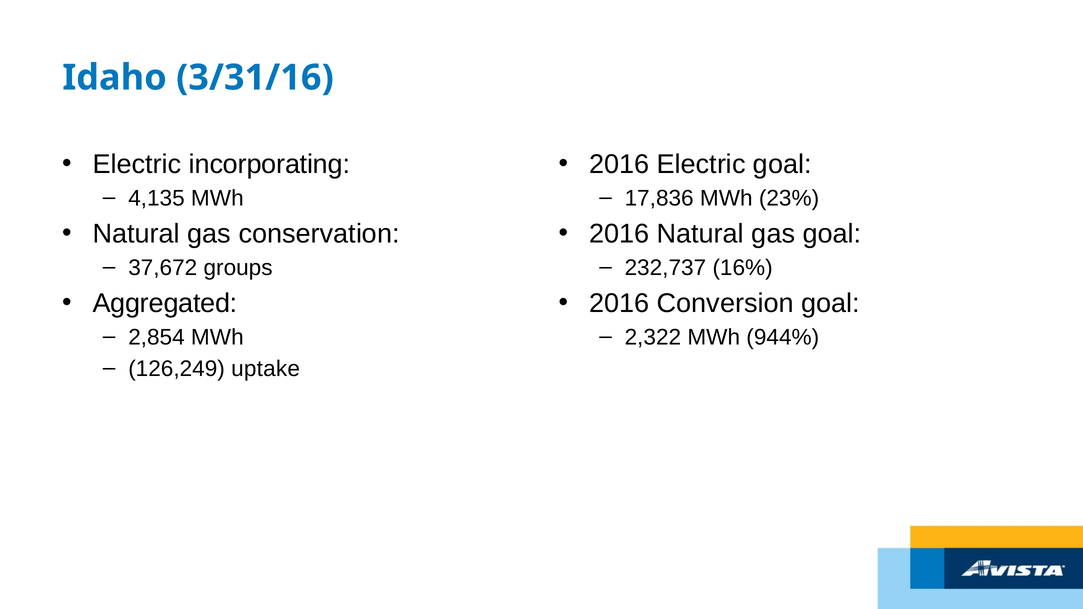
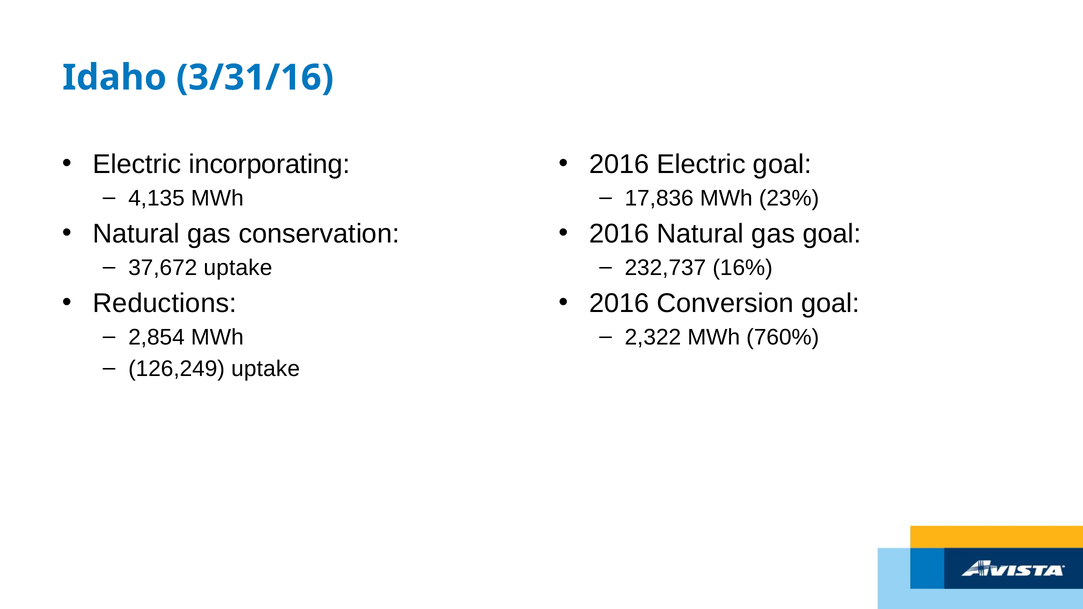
37,672 groups: groups -> uptake
Aggregated: Aggregated -> Reductions
944%: 944% -> 760%
